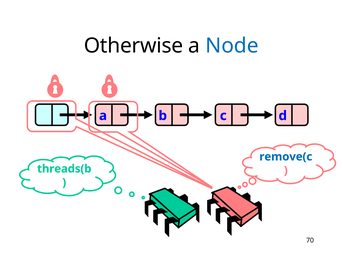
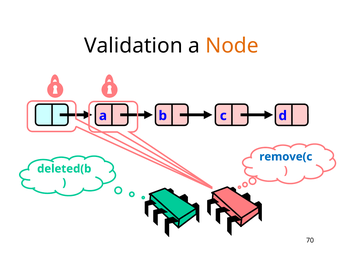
Otherwise: Otherwise -> Validation
Node colour: blue -> orange
threads(b: threads(b -> deleted(b
